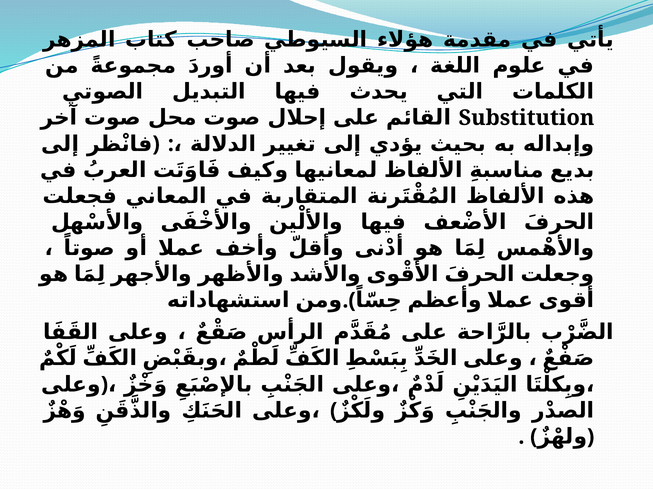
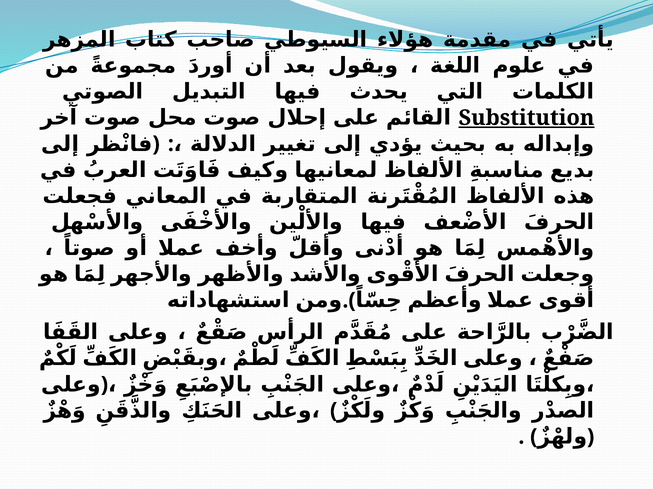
Substitution underline: none -> present
